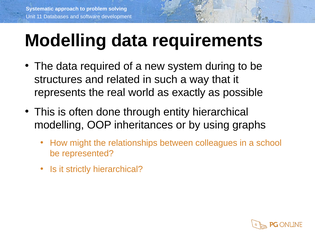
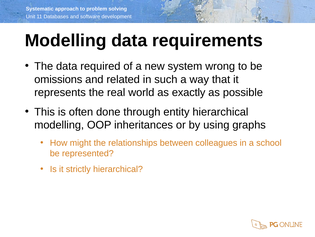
during: during -> wrong
structures: structures -> omissions
